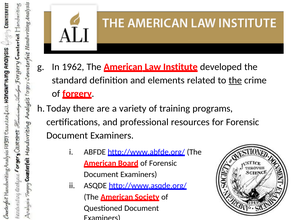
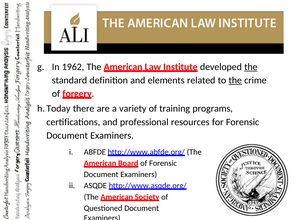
the at (251, 67) underline: none -> present
